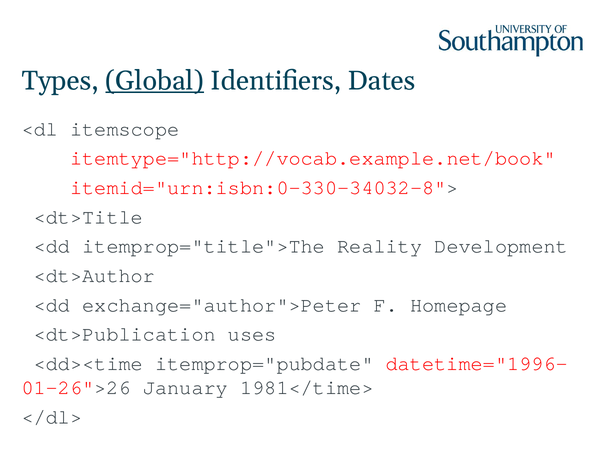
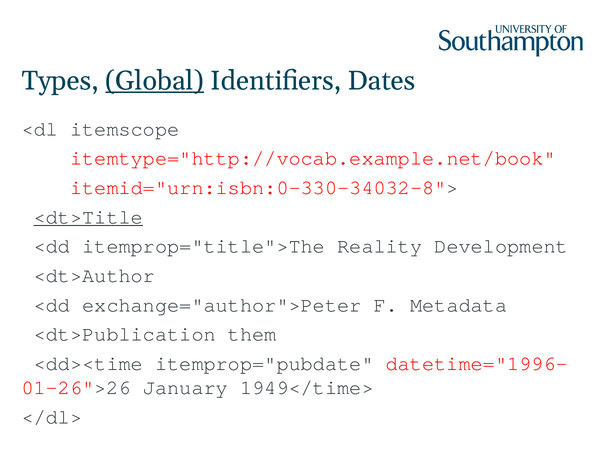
<dt>Title underline: none -> present
Homepage: Homepage -> Metadata
uses: uses -> them
1981</time>: 1981</time> -> 1949</time>
